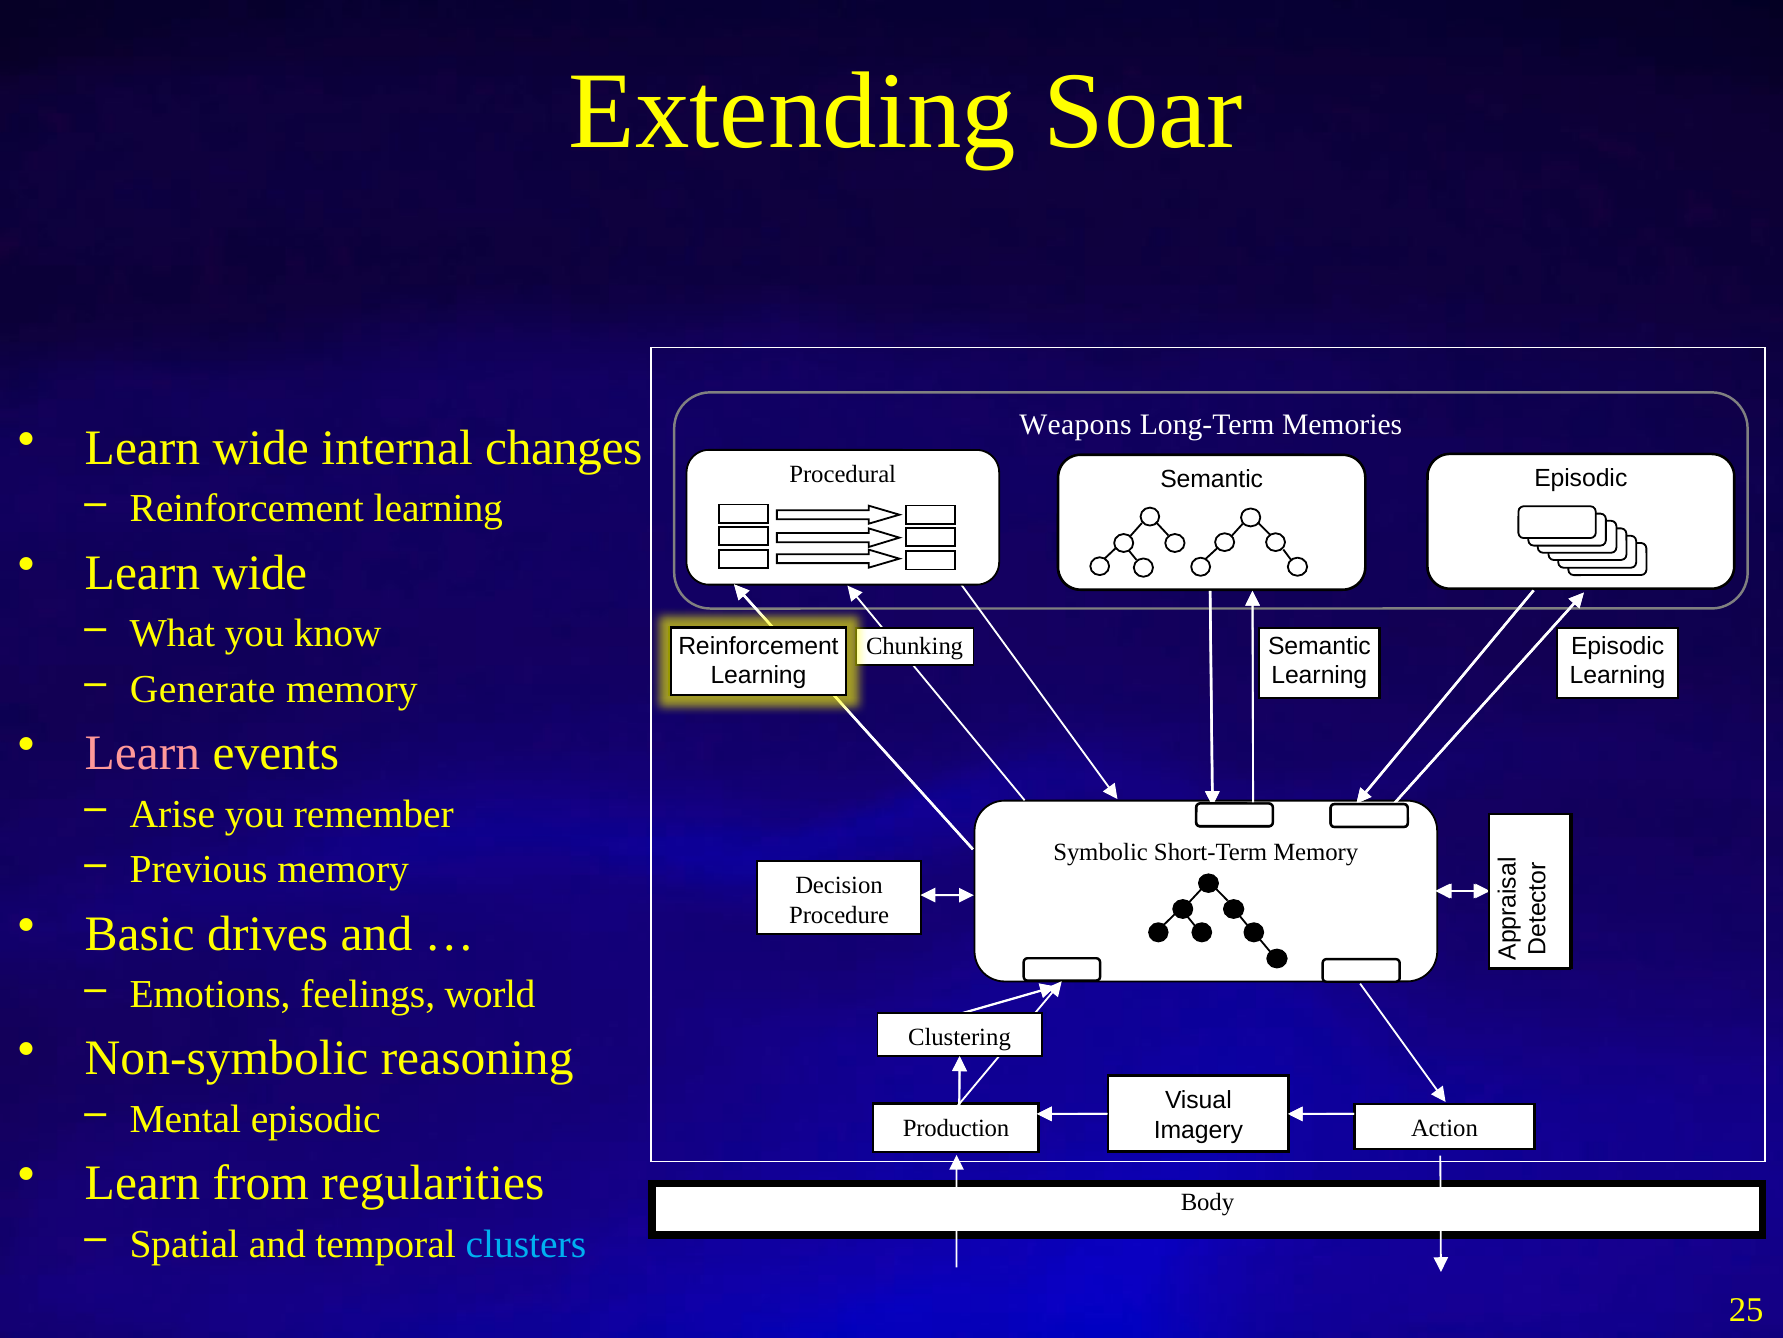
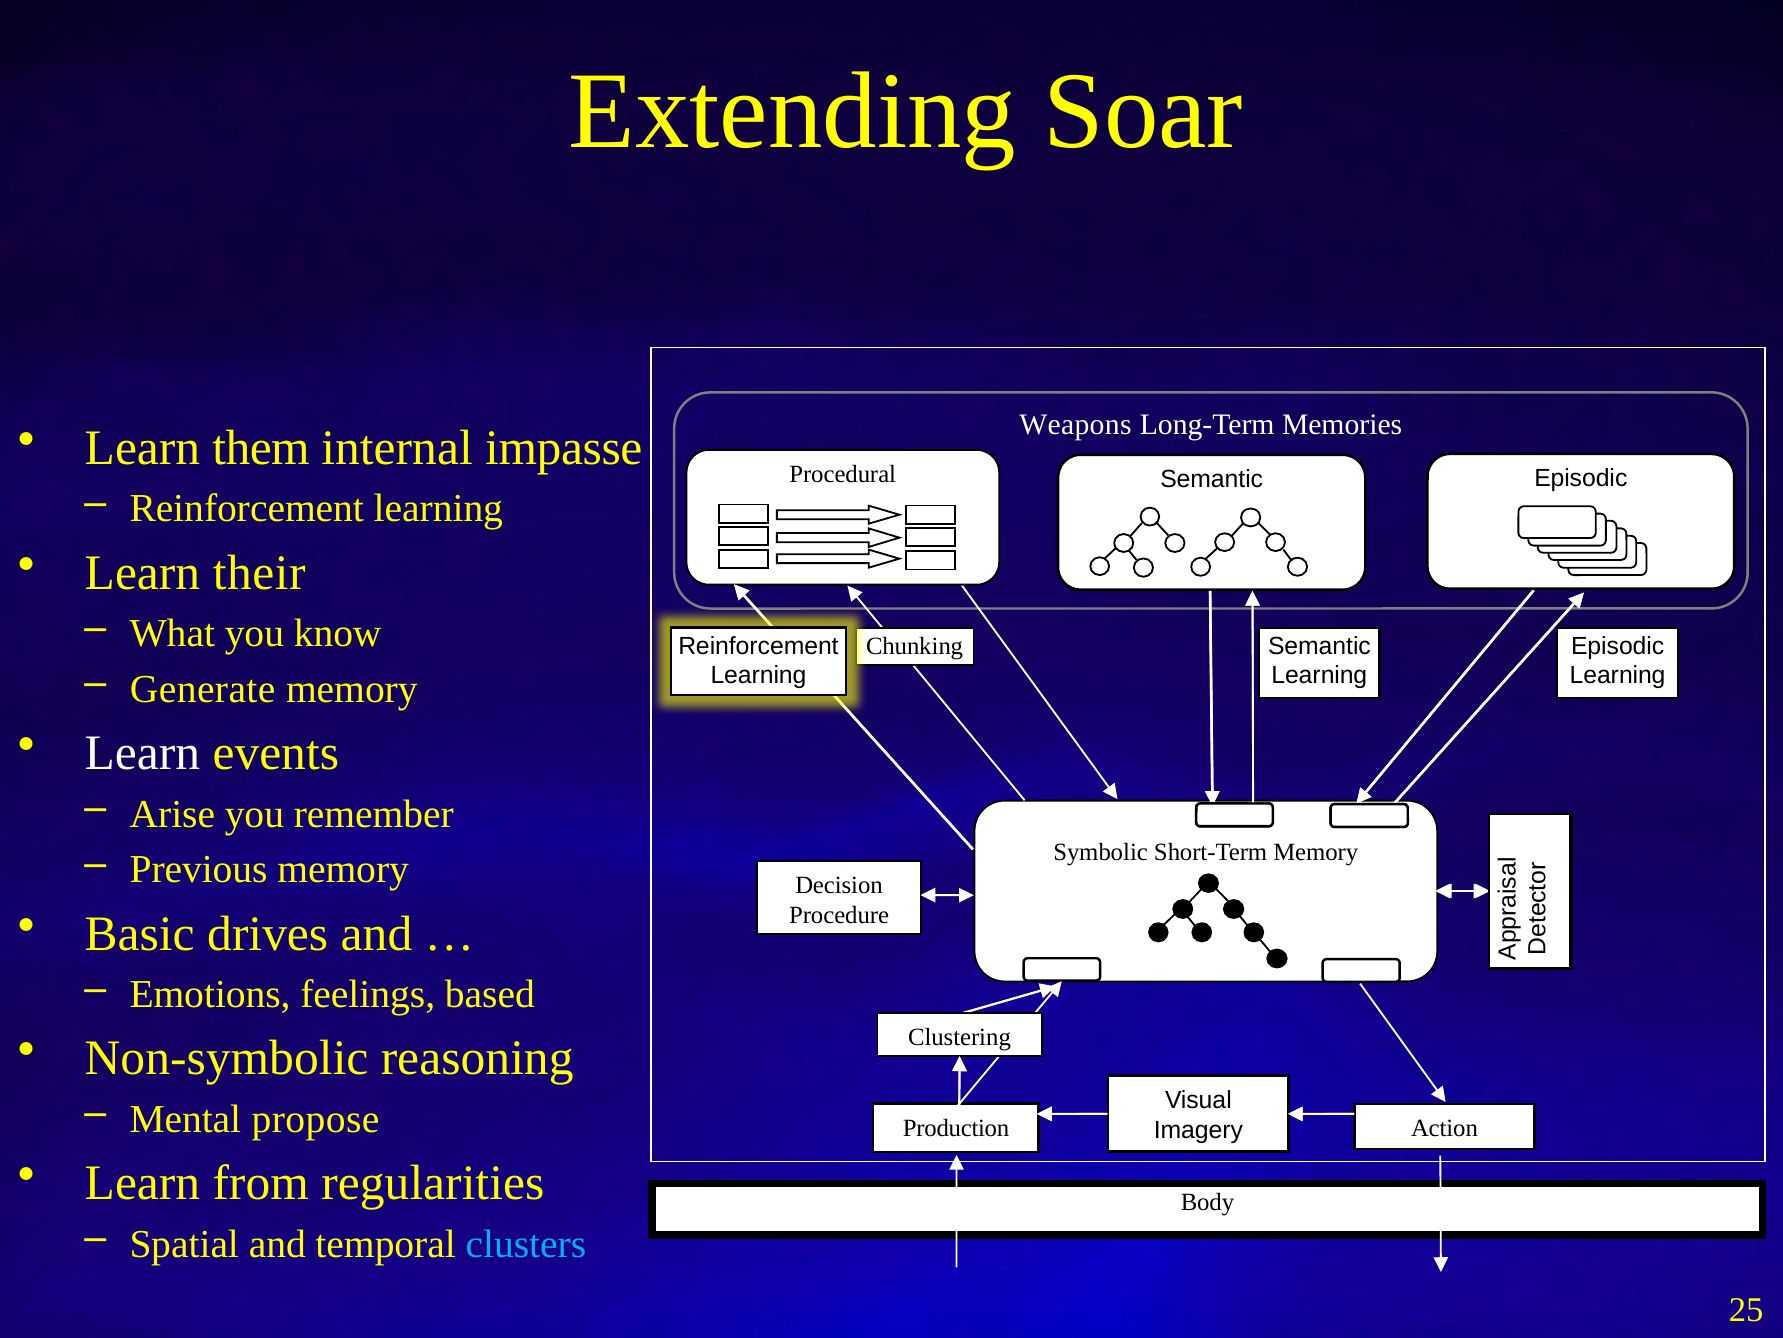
wide at (261, 448): wide -> them
changes: changes -> impasse
wide at (260, 573): wide -> their
Learn at (142, 753) colour: pink -> white
world: world -> based
Mental episodic: episodic -> propose
